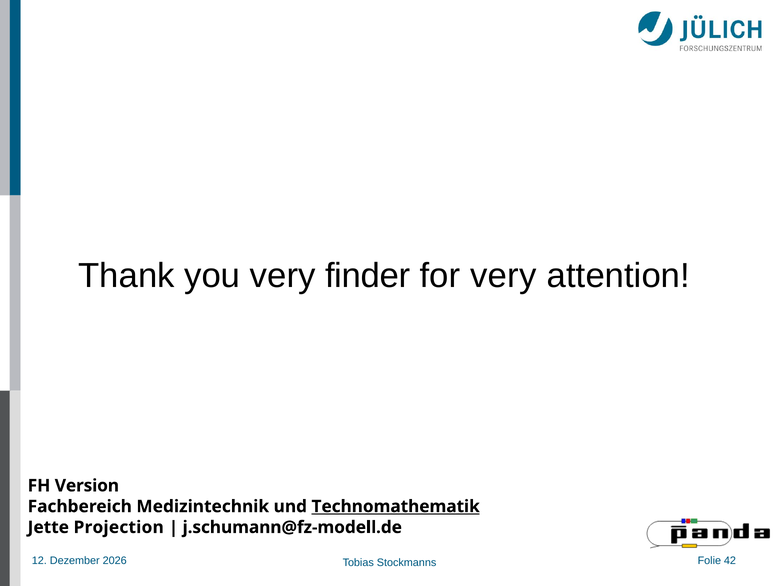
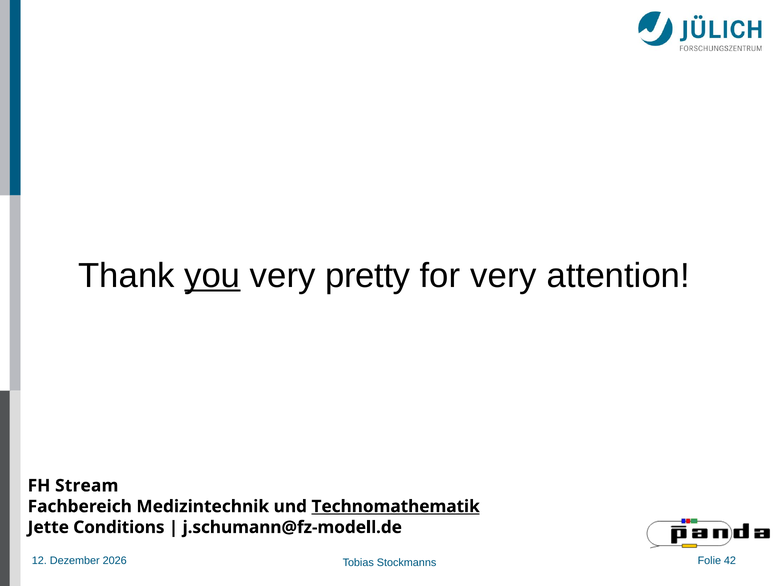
you underline: none -> present
finder: finder -> pretty
Version: Version -> Stream
Projection: Projection -> Conditions
